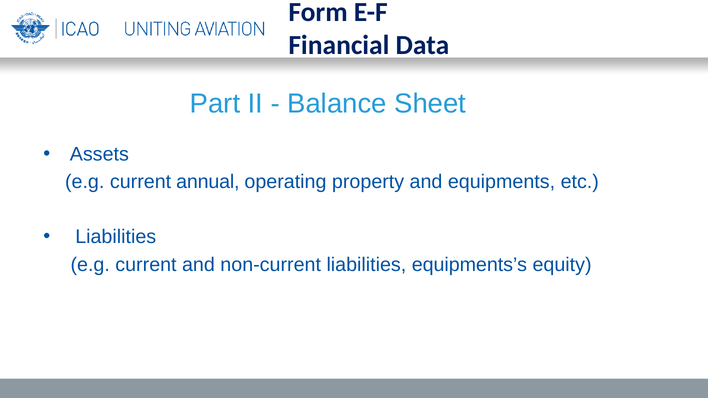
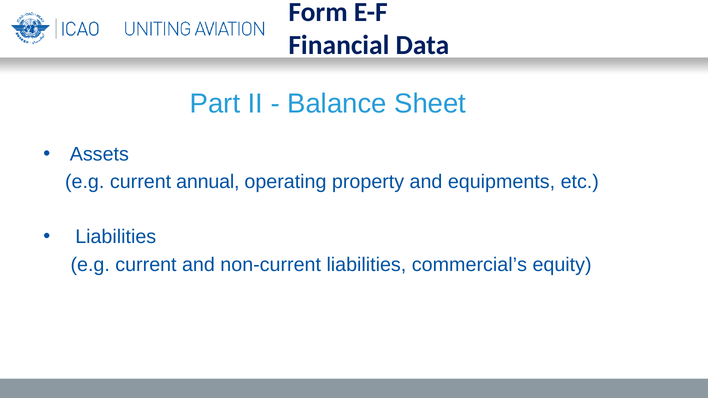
equipments’s: equipments’s -> commercial’s
